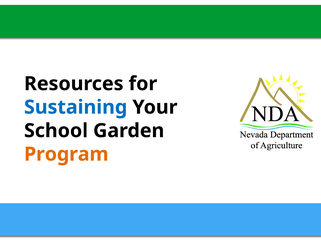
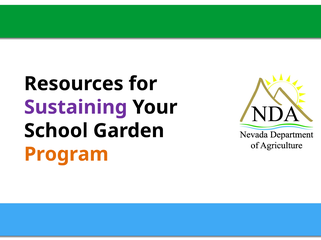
Sustaining colour: blue -> purple
